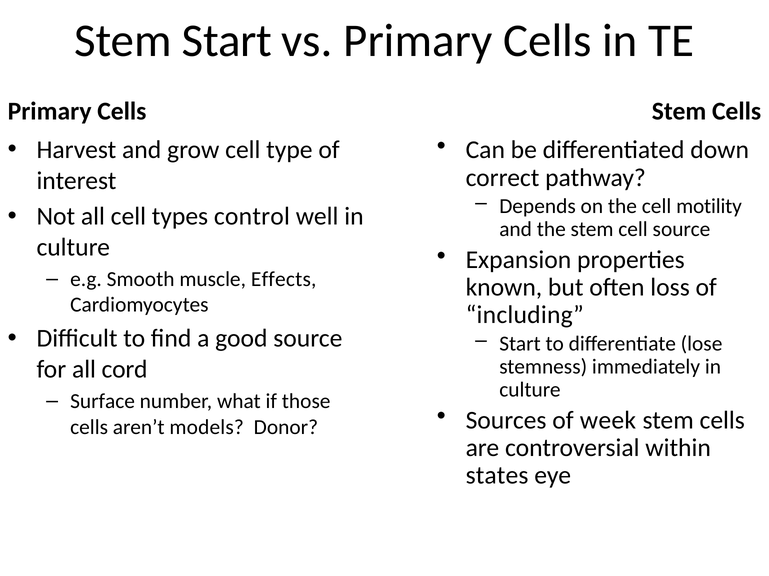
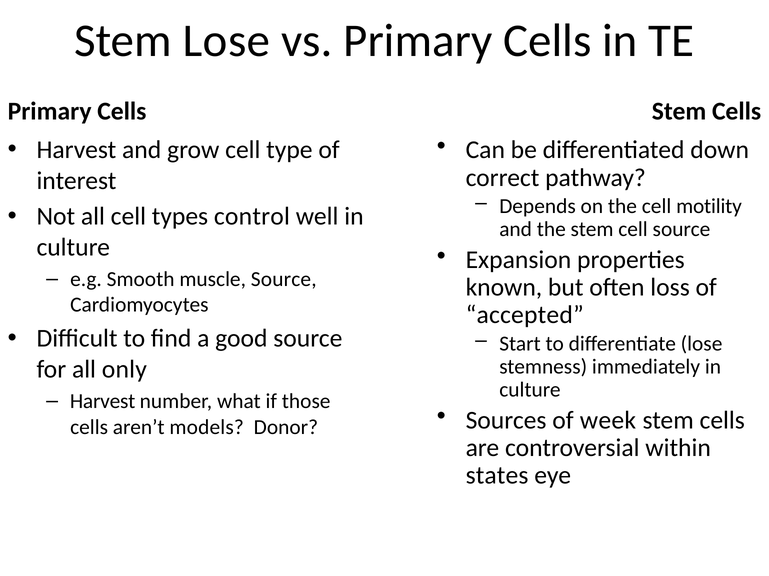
Stem Start: Start -> Lose
muscle Effects: Effects -> Source
including: including -> accepted
cord: cord -> only
Surface at (103, 402): Surface -> Harvest
